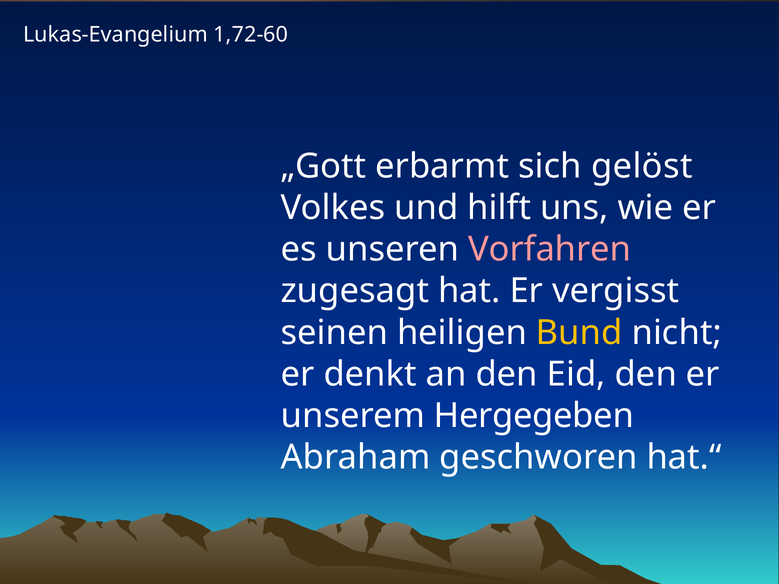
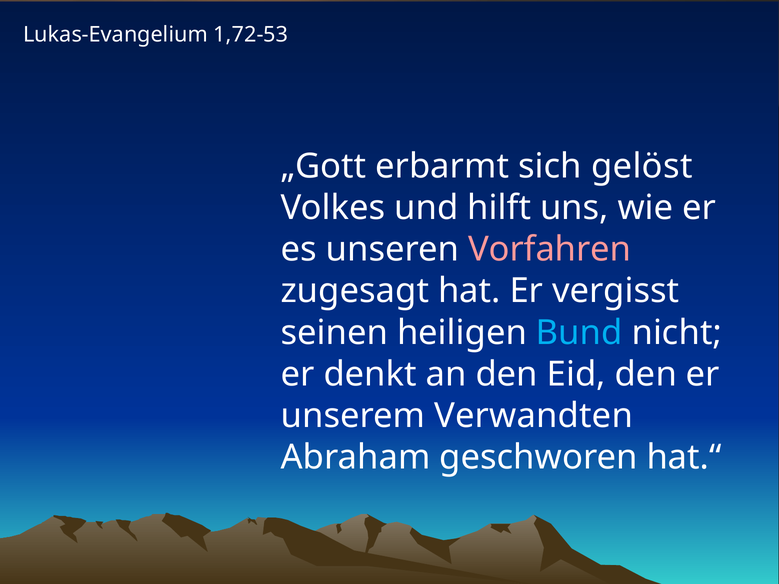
1,72-60: 1,72-60 -> 1,72-53
Bund colour: yellow -> light blue
Hergegeben: Hergegeben -> Verwandten
